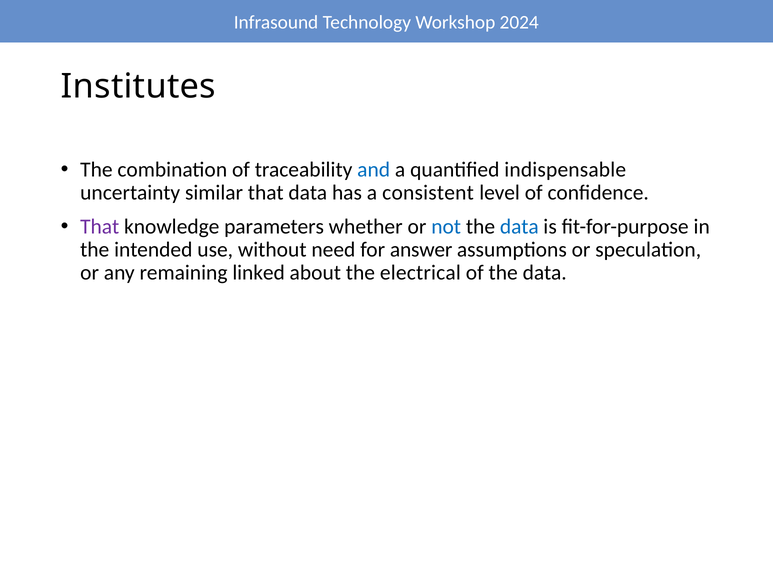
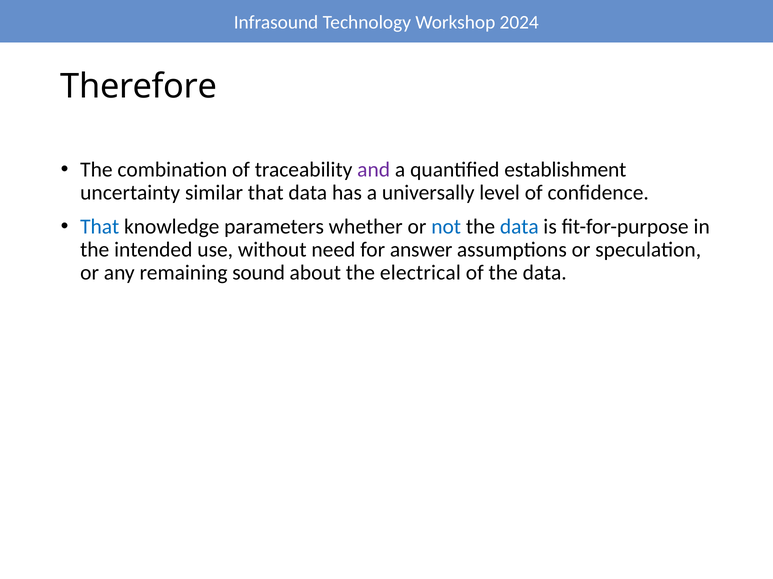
Institutes: Institutes -> Therefore
and colour: blue -> purple
indispensable: indispensable -> establishment
consistent: consistent -> universally
That at (100, 227) colour: purple -> blue
linked: linked -> sound
